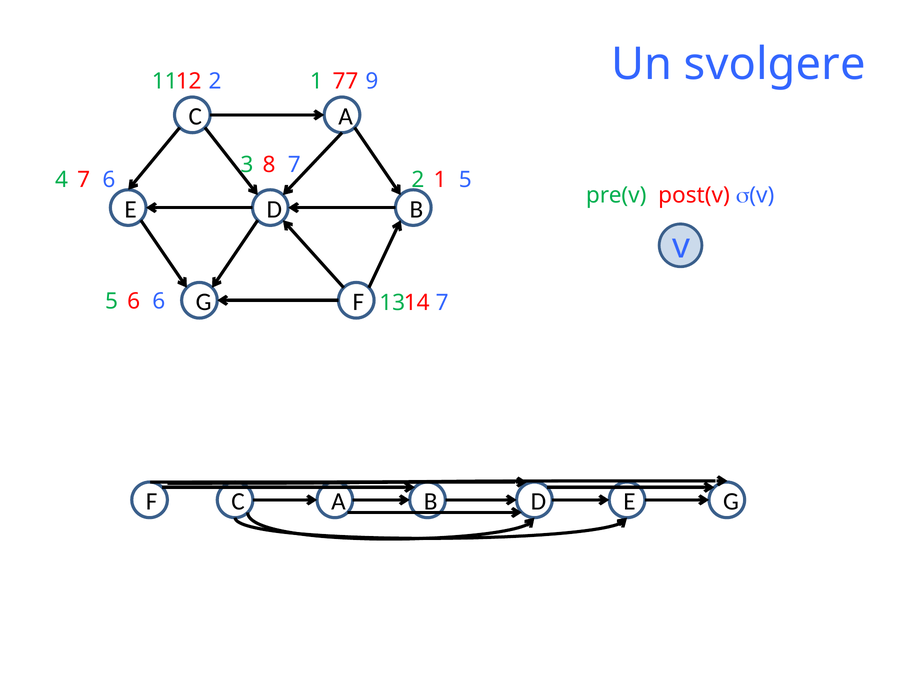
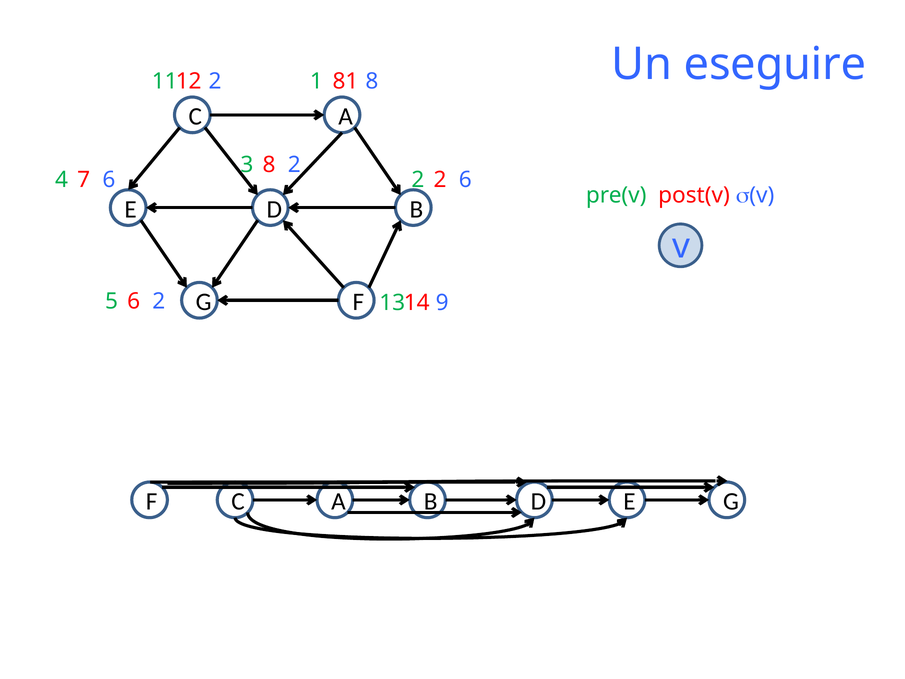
svolgere: svolgere -> eseguire
77: 77 -> 81
1 9: 9 -> 8
3 7: 7 -> 2
6 1: 1 -> 2
2 5: 5 -> 6
5 6: 6 -> 2
13 7: 7 -> 9
